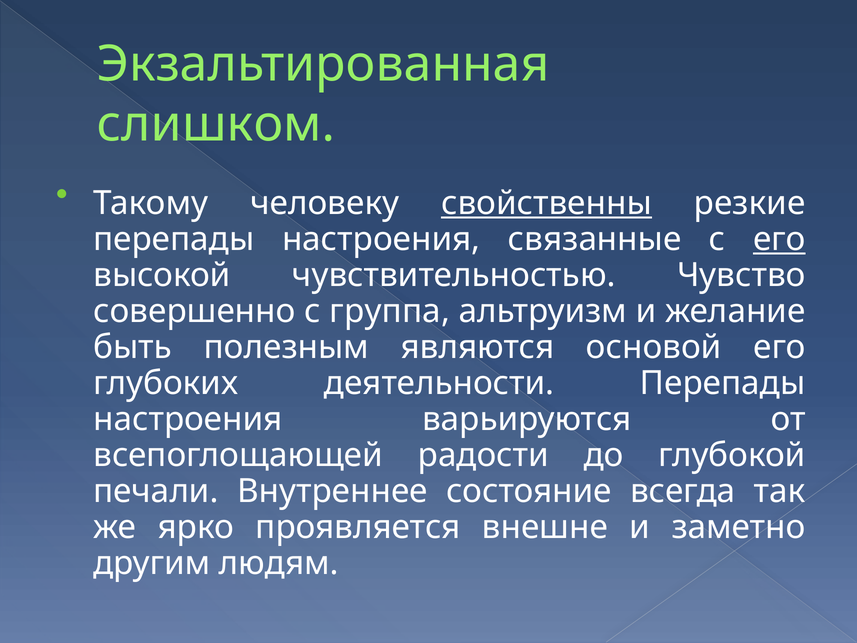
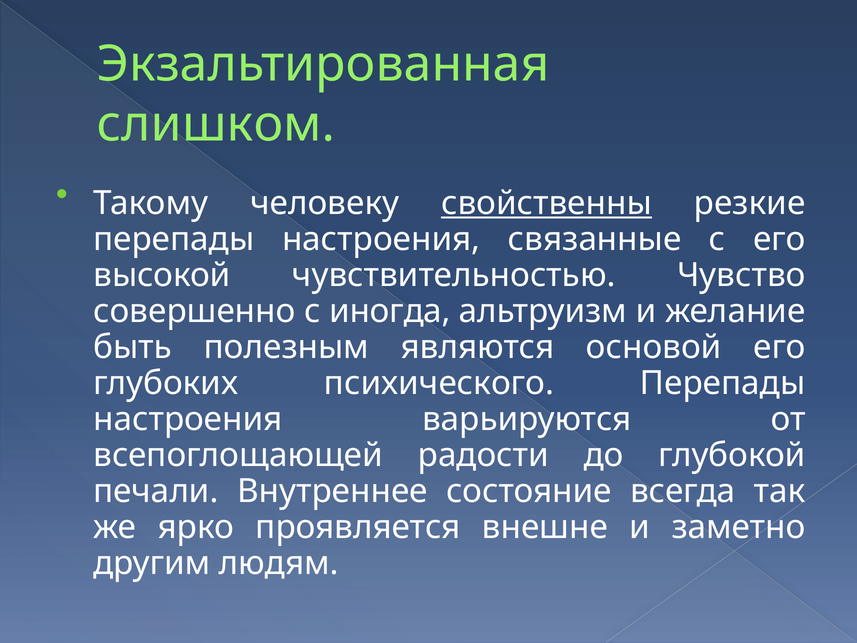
его at (779, 239) underline: present -> none
группа: группа -> иногда
деятельности: деятельности -> психического
